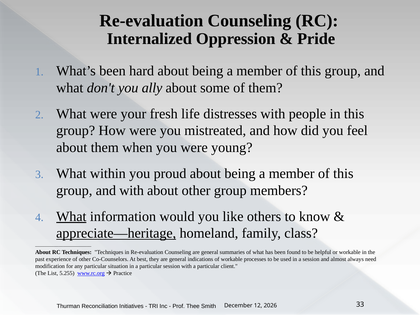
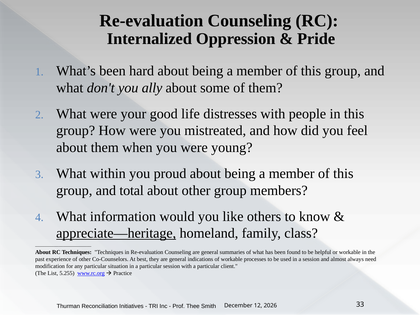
fresh: fresh -> good
and with: with -> total
What at (71, 217) underline: present -> none
